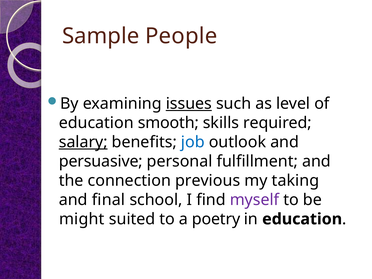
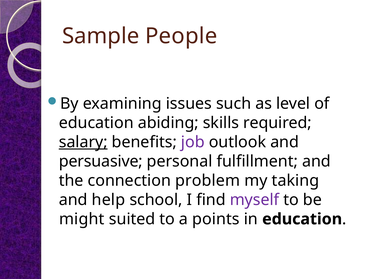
issues underline: present -> none
smooth: smooth -> abiding
job colour: blue -> purple
previous: previous -> problem
final: final -> help
poetry: poetry -> points
